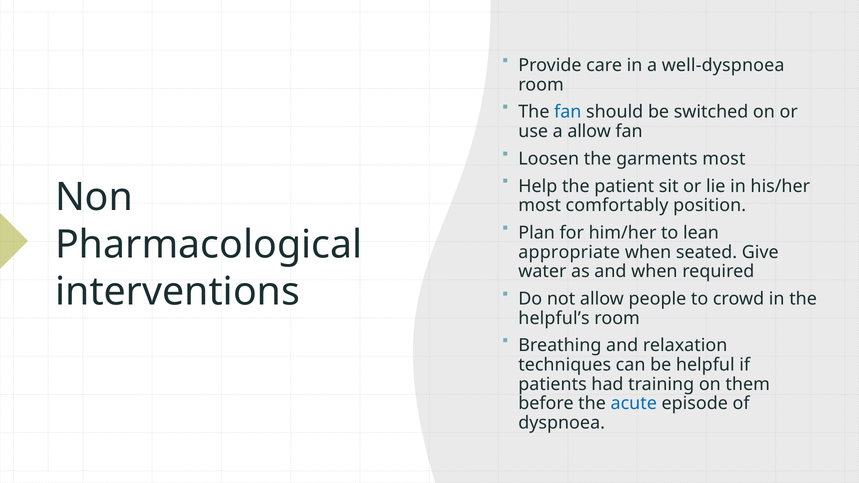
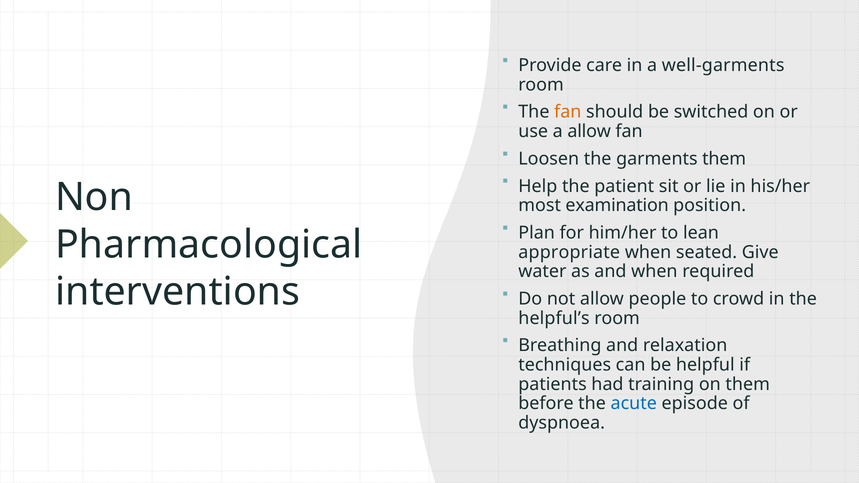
well-dyspnoea: well-dyspnoea -> well-garments
fan at (568, 112) colour: blue -> orange
garments most: most -> them
comfortably: comfortably -> examination
